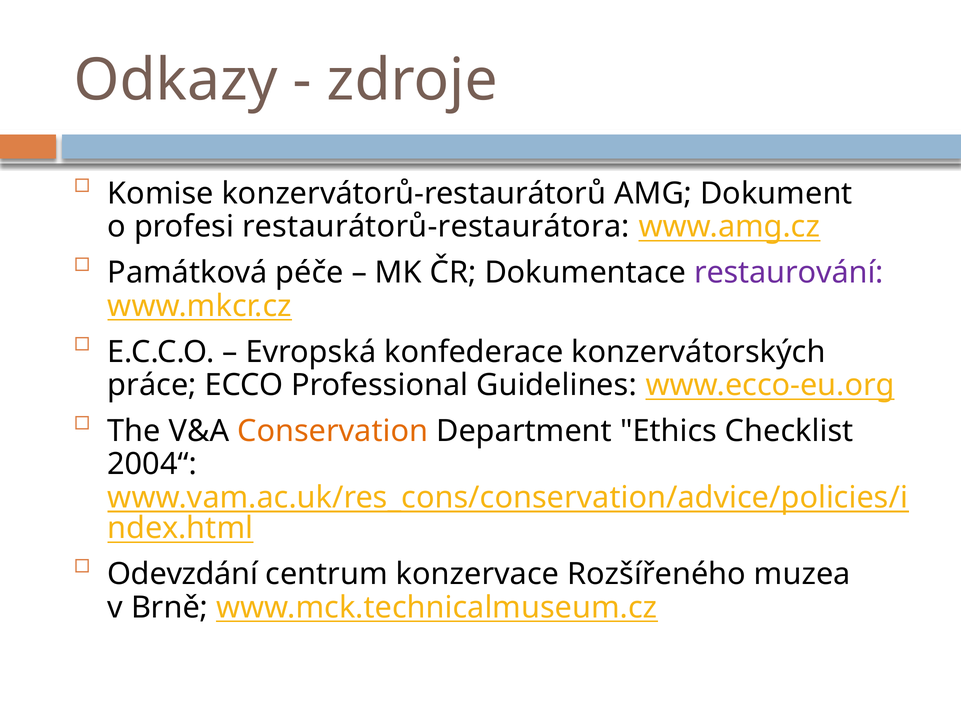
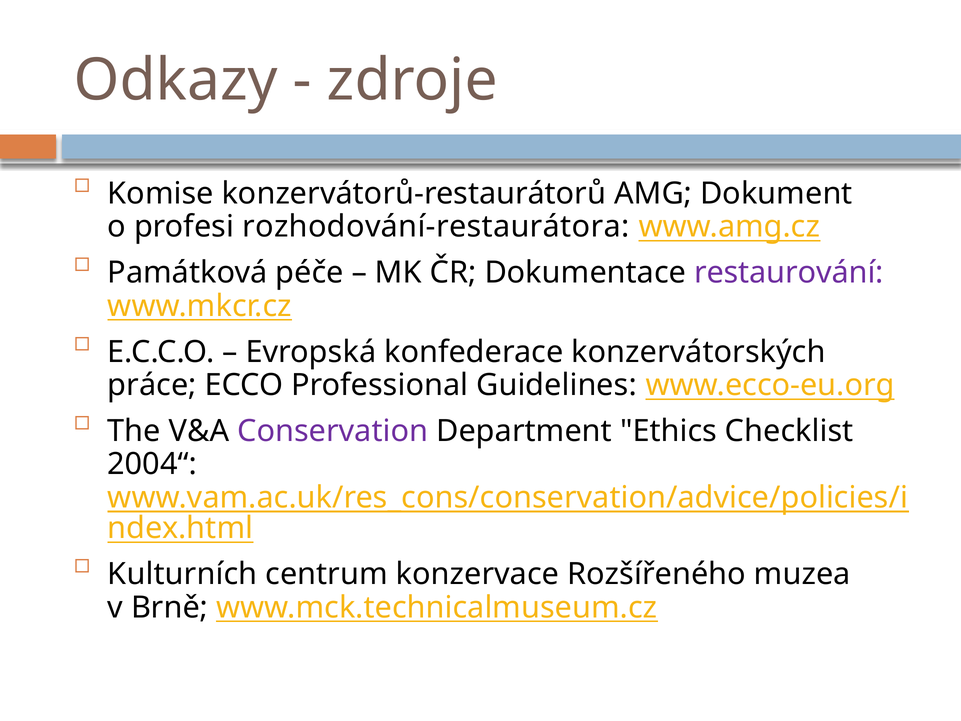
restaurátorů-restaurátora: restaurátorů-restaurátora -> rozhodování-restaurátora
Conservation colour: orange -> purple
Odevzdání: Odevzdání -> Kulturních
